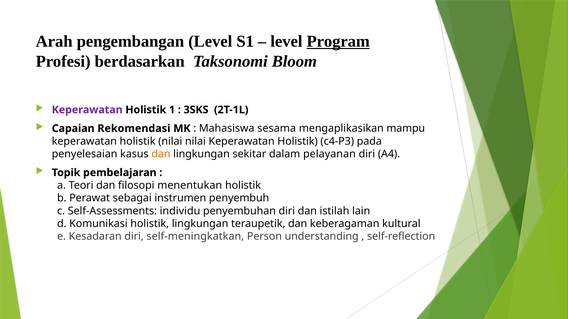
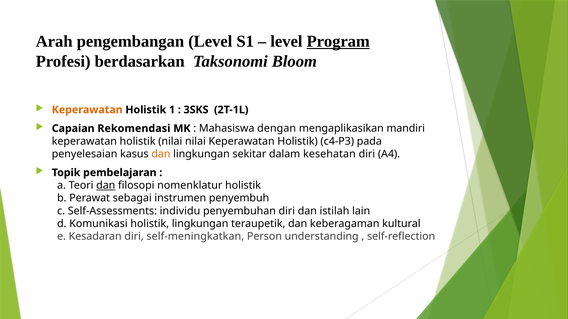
Keperawatan at (87, 110) colour: purple -> orange
sesama: sesama -> dengan
mampu: mampu -> mandiri
pelayanan: pelayanan -> kesehatan
dan at (106, 186) underline: none -> present
menentukan: menentukan -> nomenklatur
